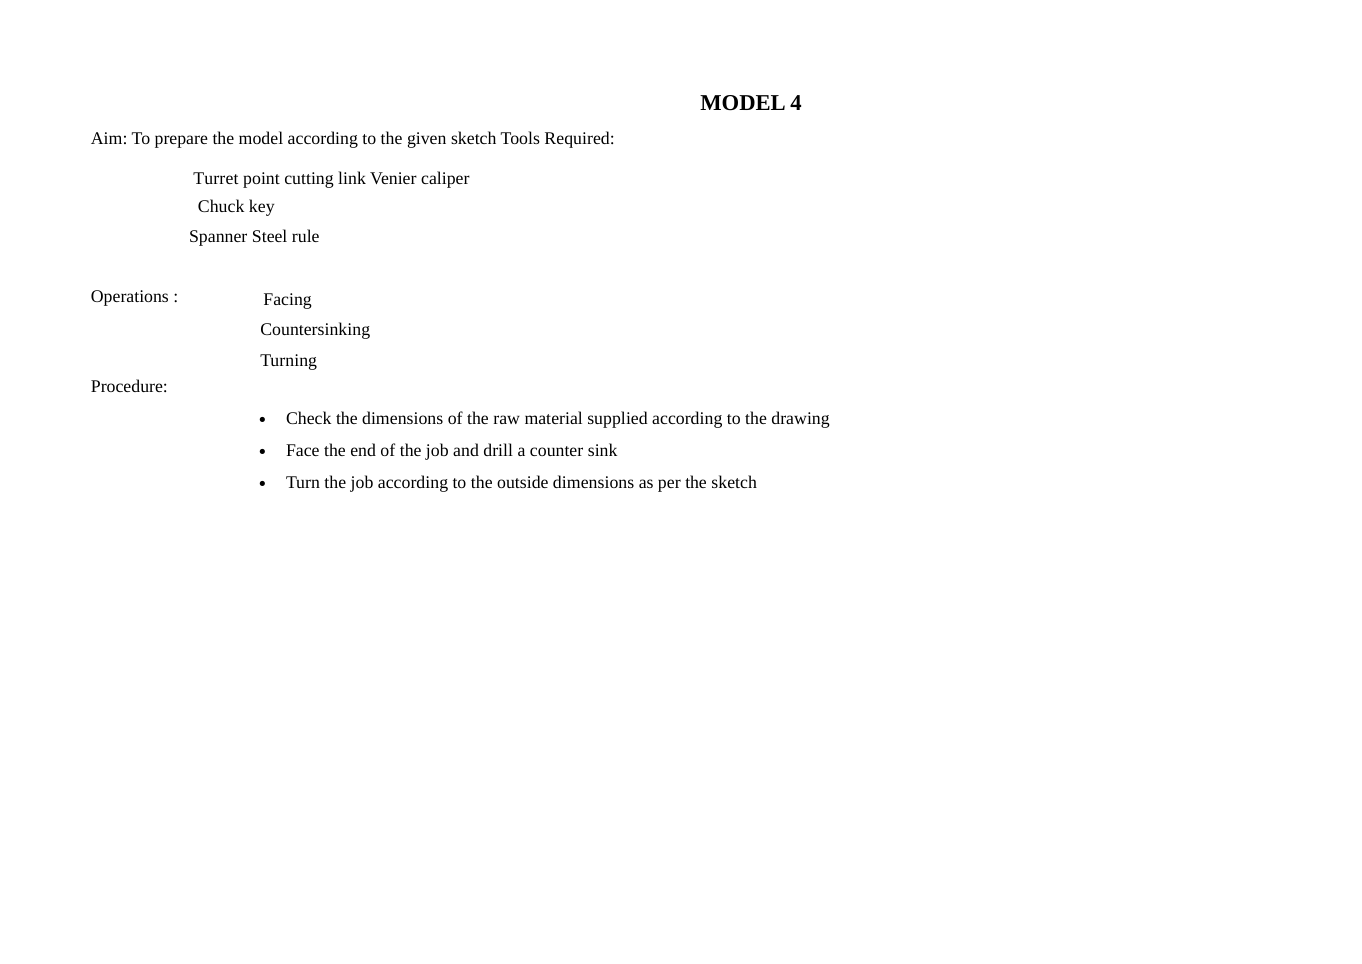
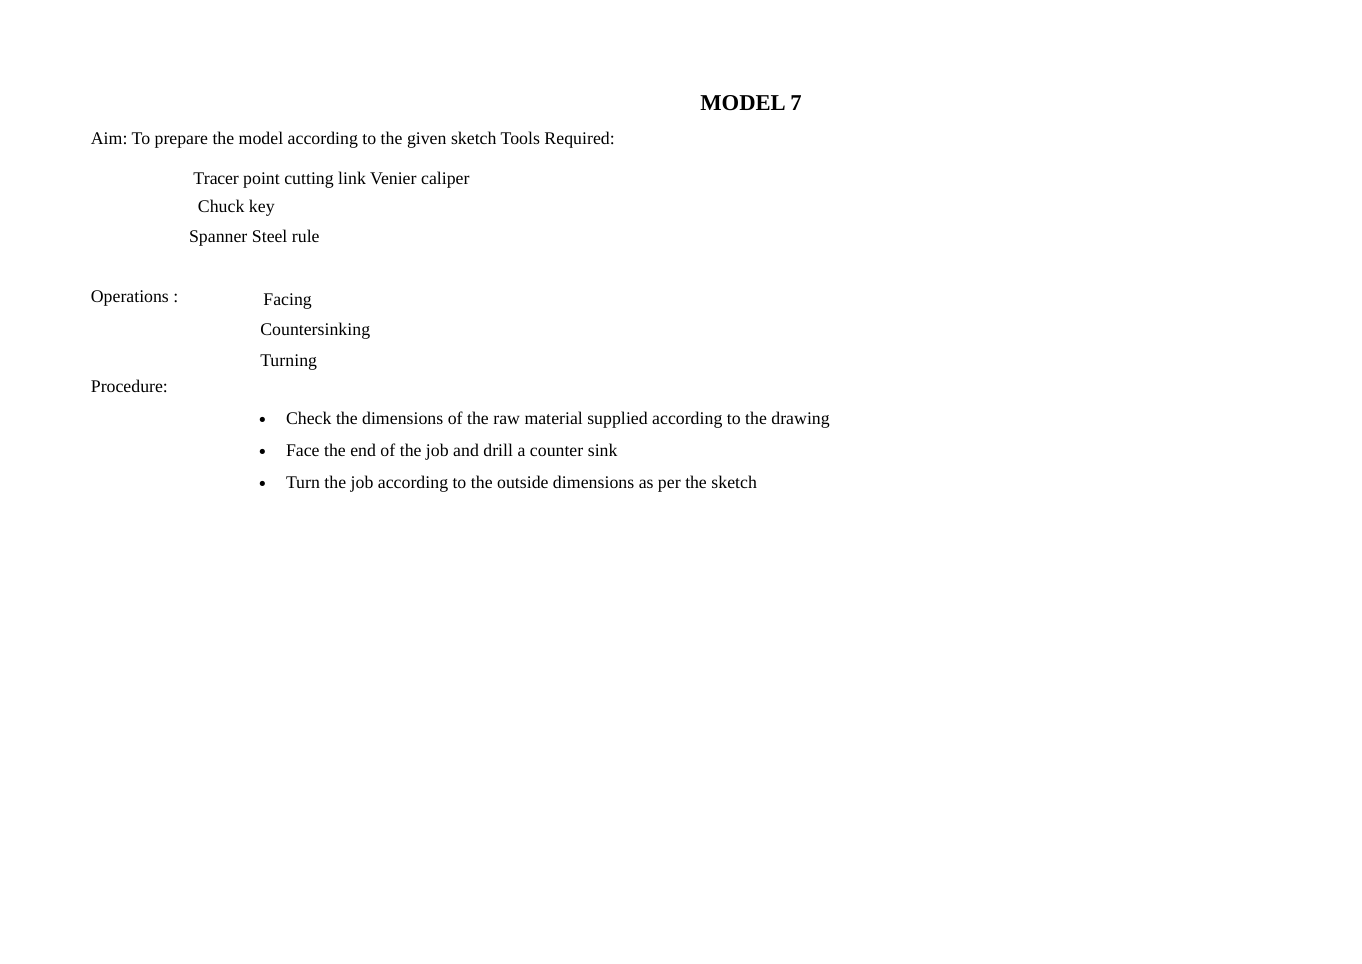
4: 4 -> 7
Turret: Turret -> Tracer
